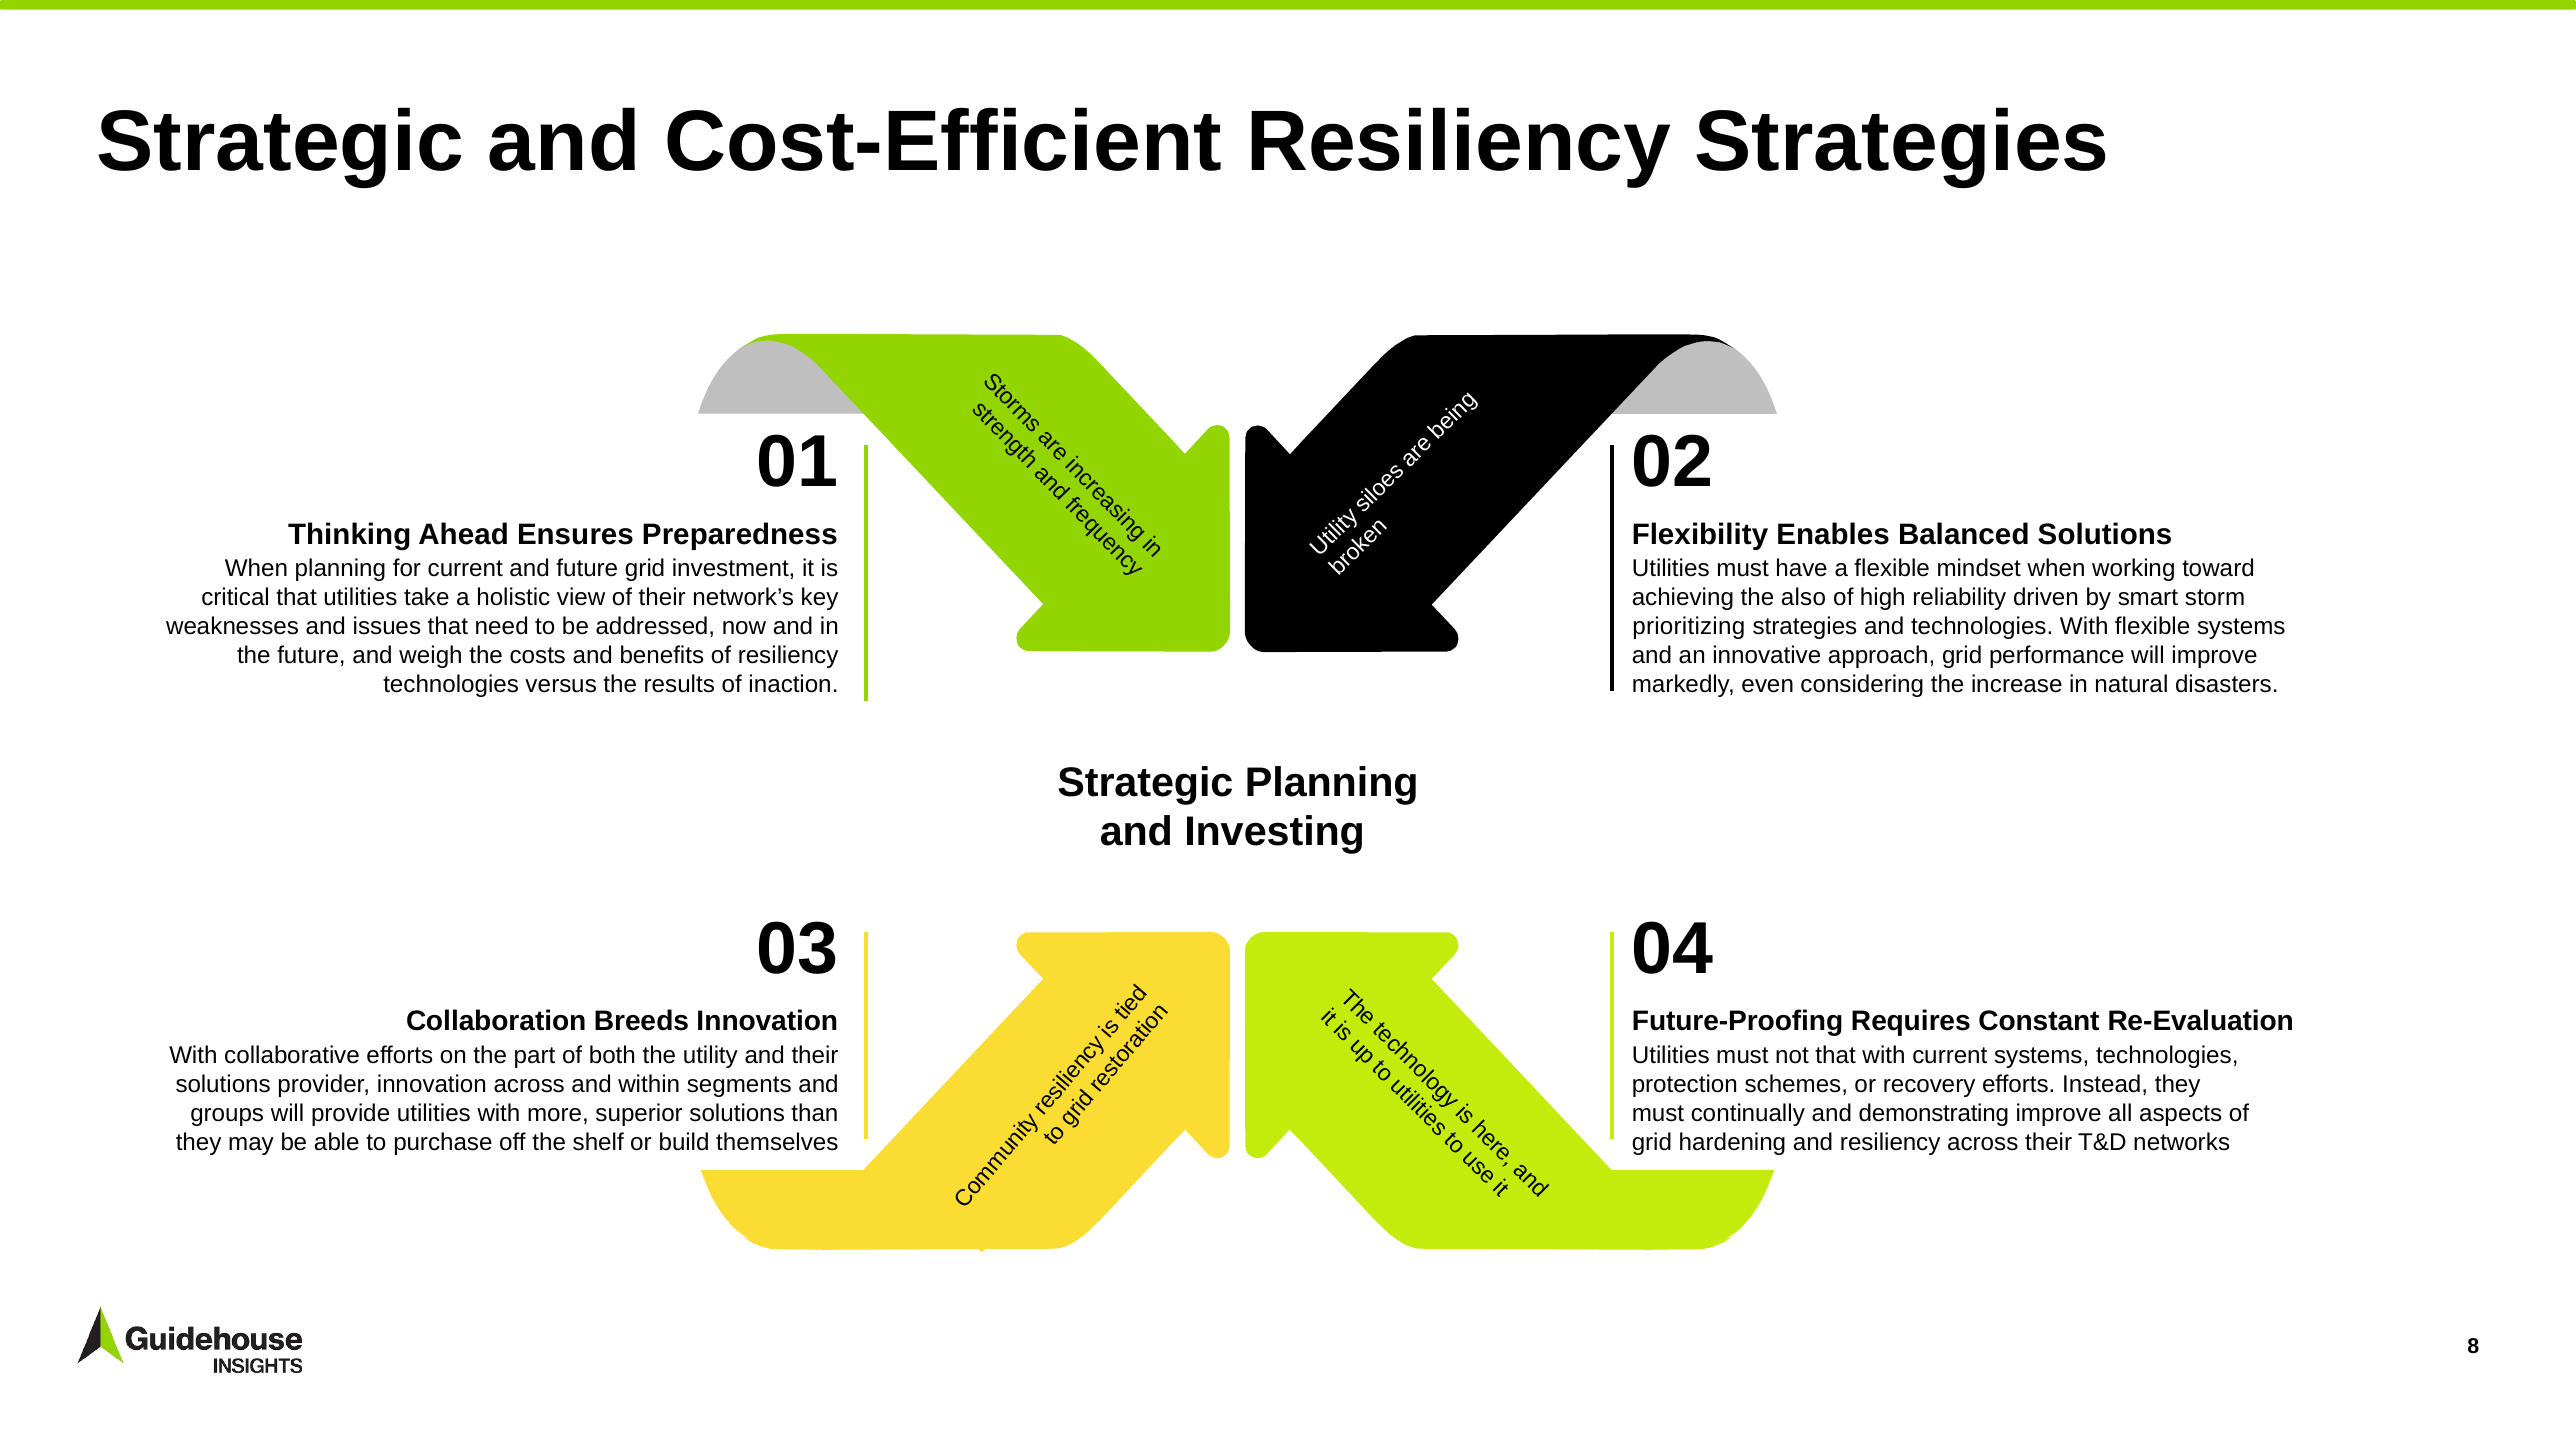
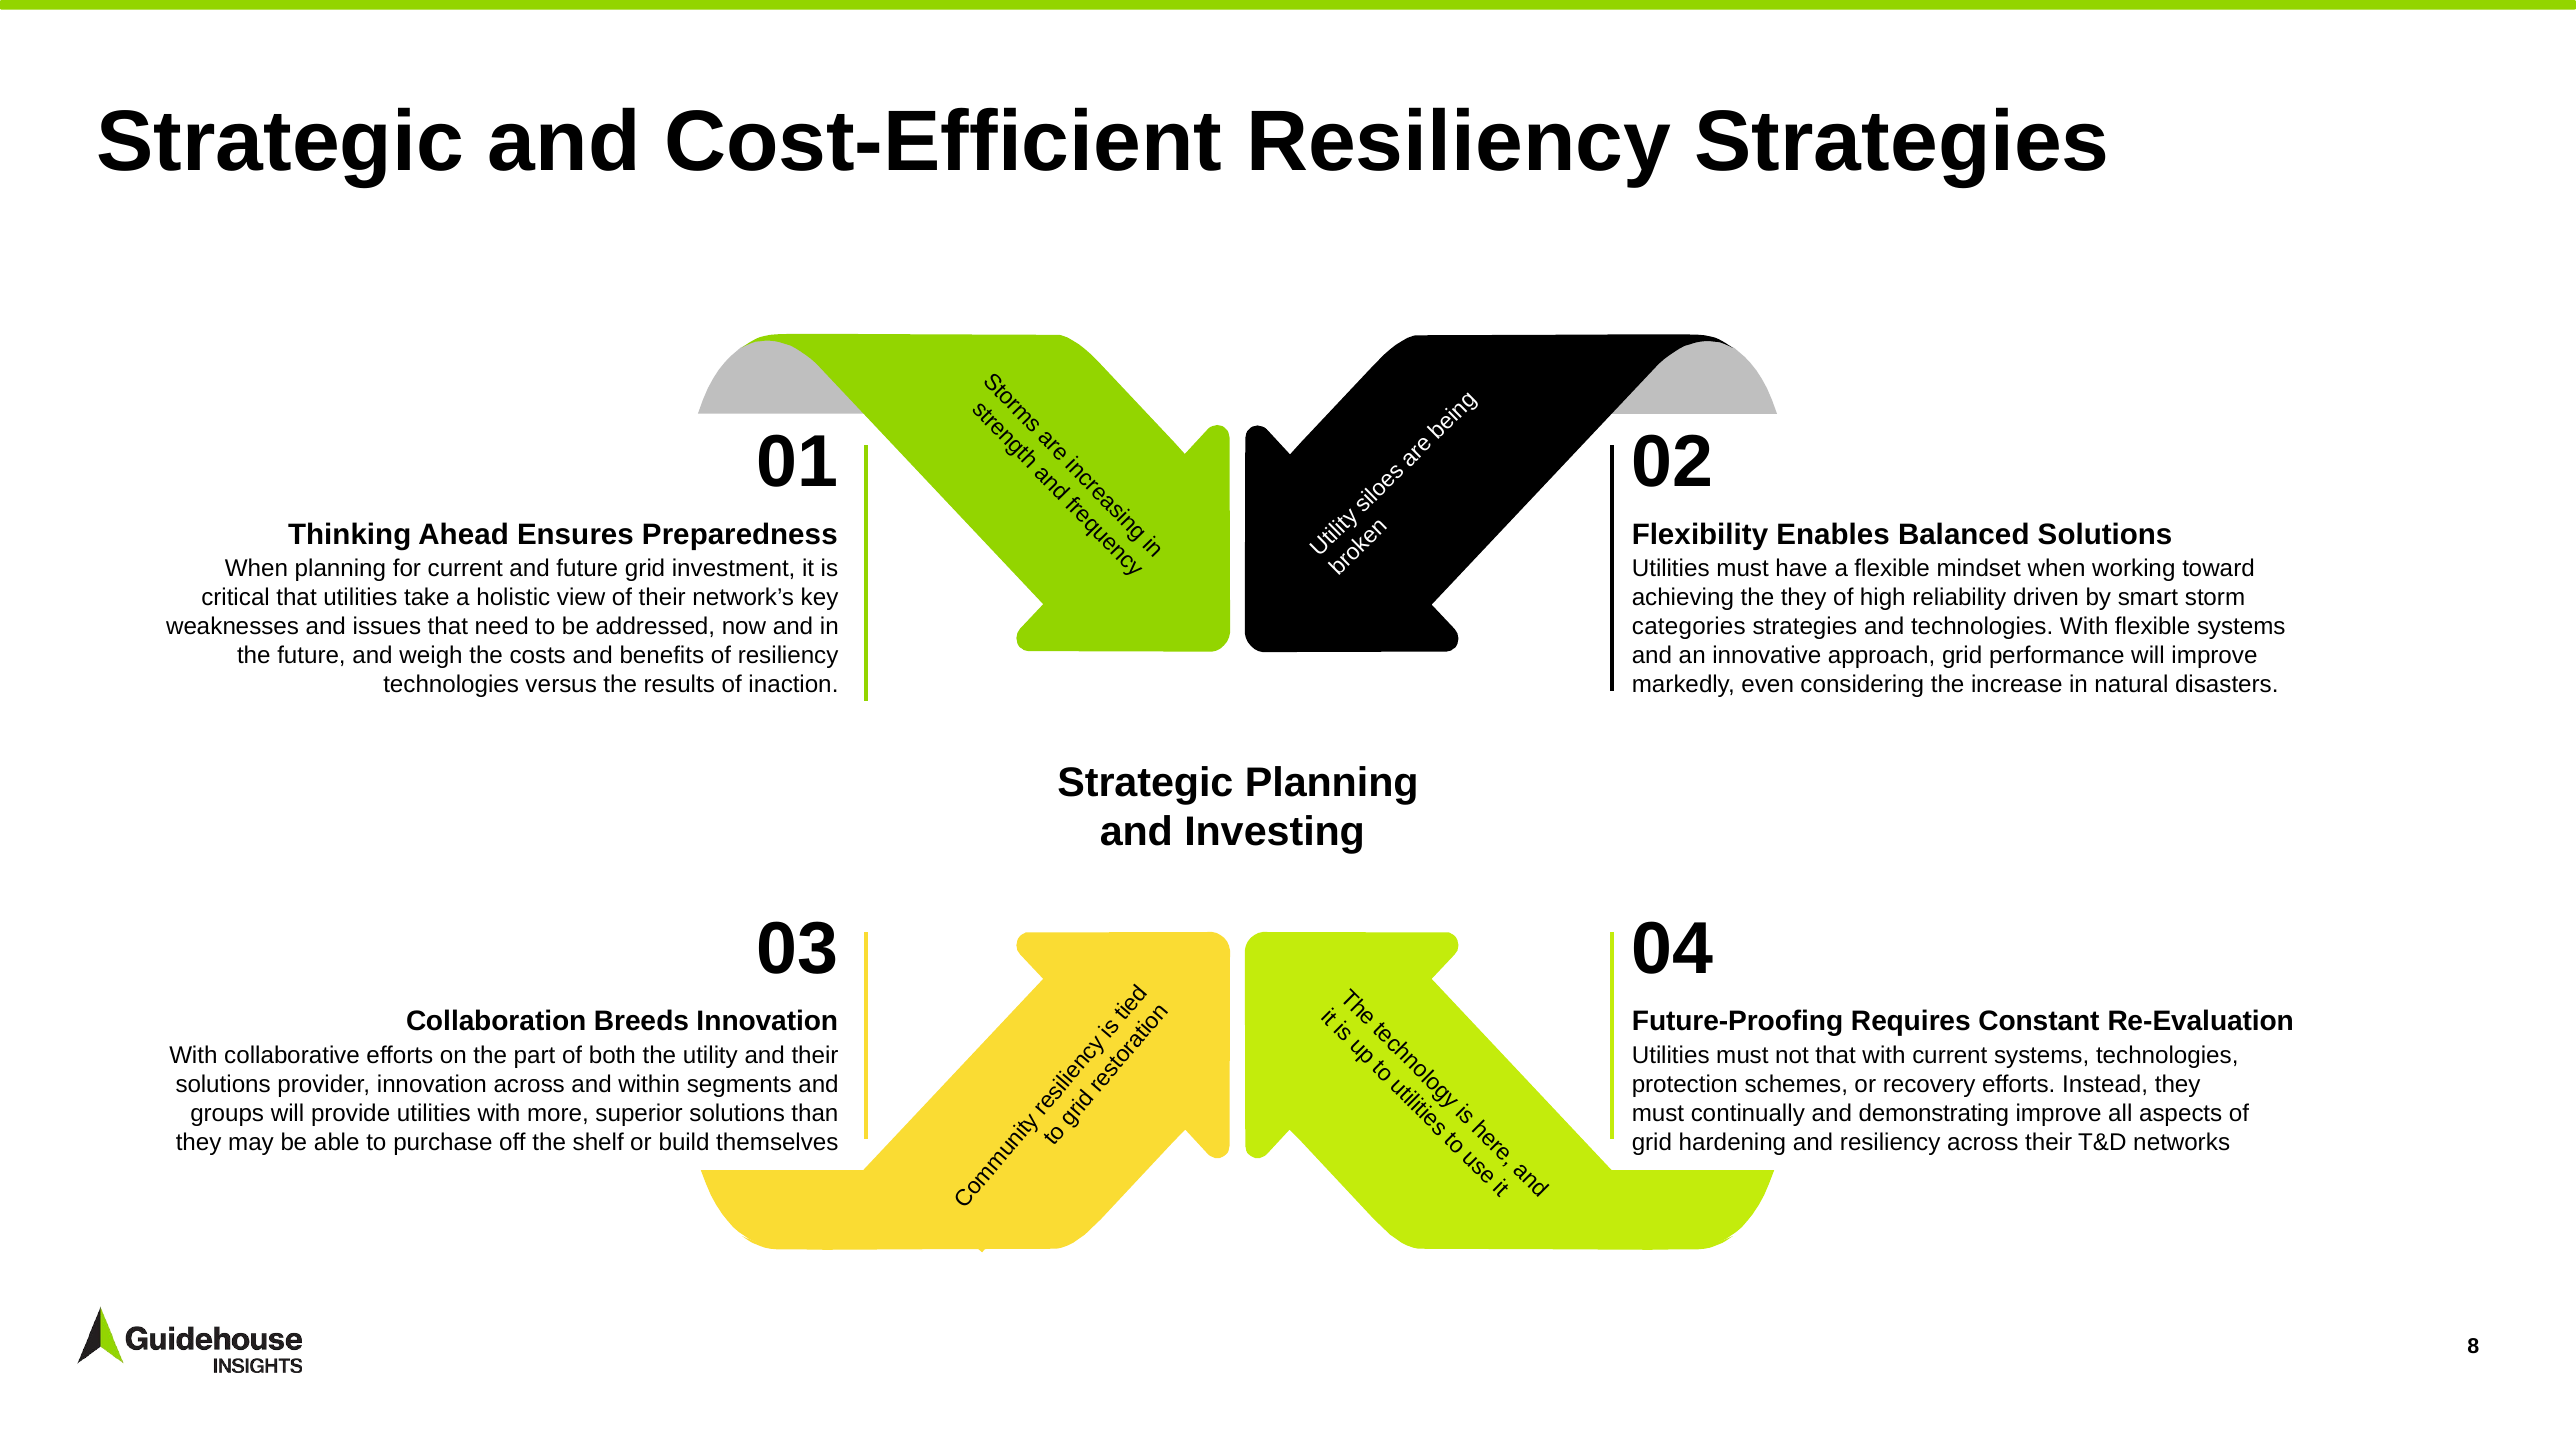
the also: also -> they
prioritizing: prioritizing -> categories
